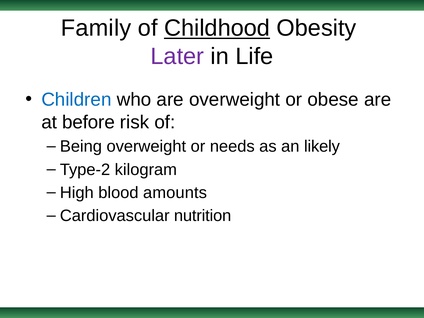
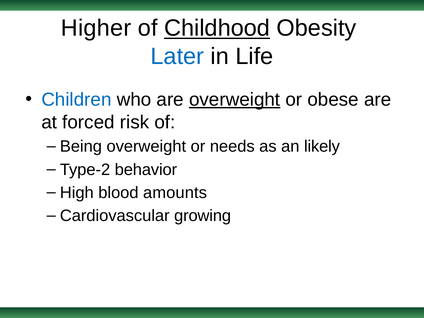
Family: Family -> Higher
Later colour: purple -> blue
overweight at (235, 100) underline: none -> present
before: before -> forced
kilogram: kilogram -> behavior
nutrition: nutrition -> growing
